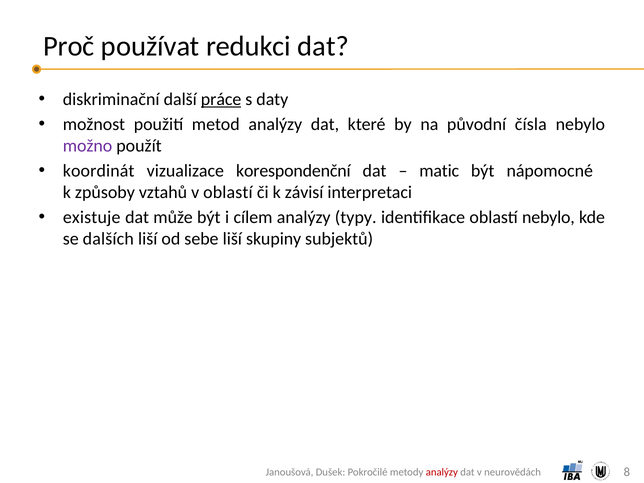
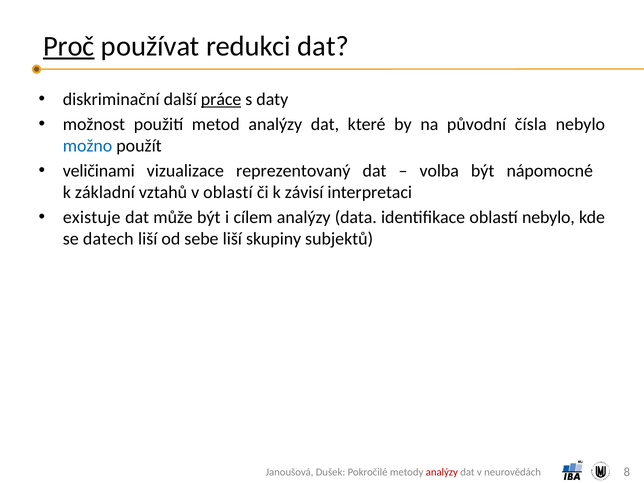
Proč underline: none -> present
možno colour: purple -> blue
koordinát: koordinát -> veličinami
korespondenční: korespondenční -> reprezentovaný
matic: matic -> volba
způsoby: způsoby -> základní
typy: typy -> data
dalších: dalších -> datech
